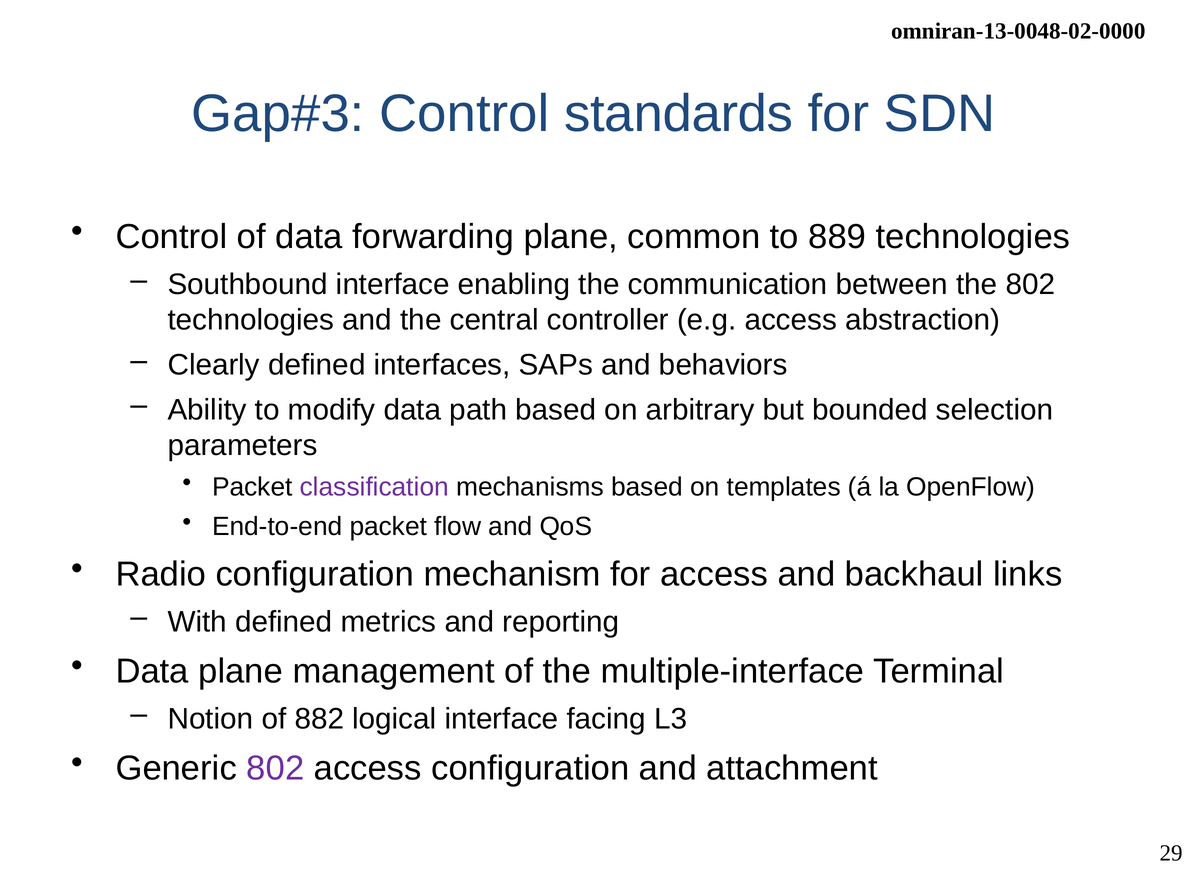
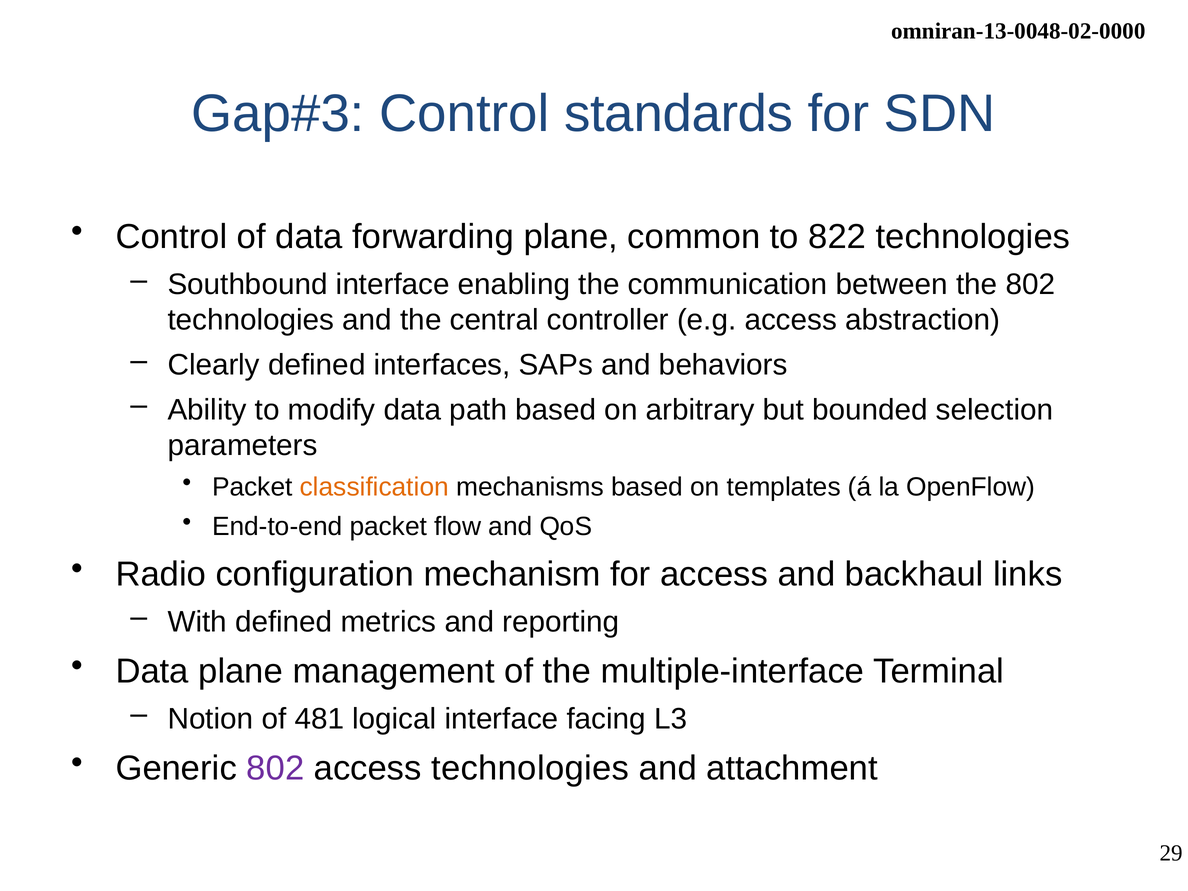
889: 889 -> 822
classification colour: purple -> orange
882: 882 -> 481
access configuration: configuration -> technologies
